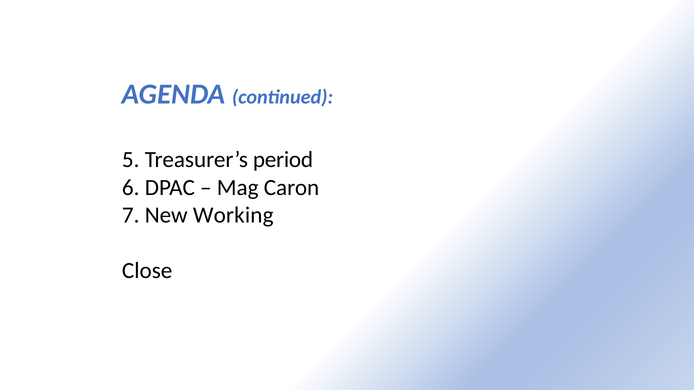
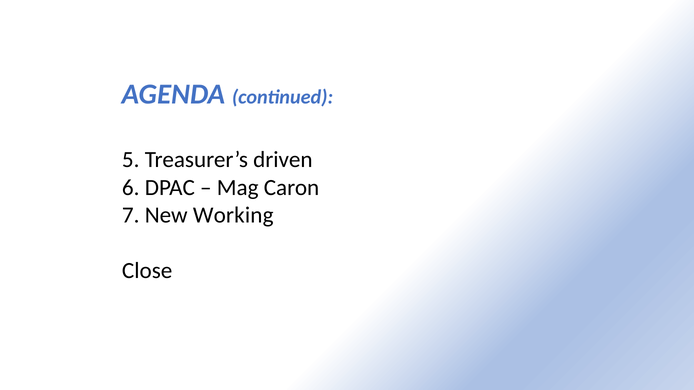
period: period -> driven
